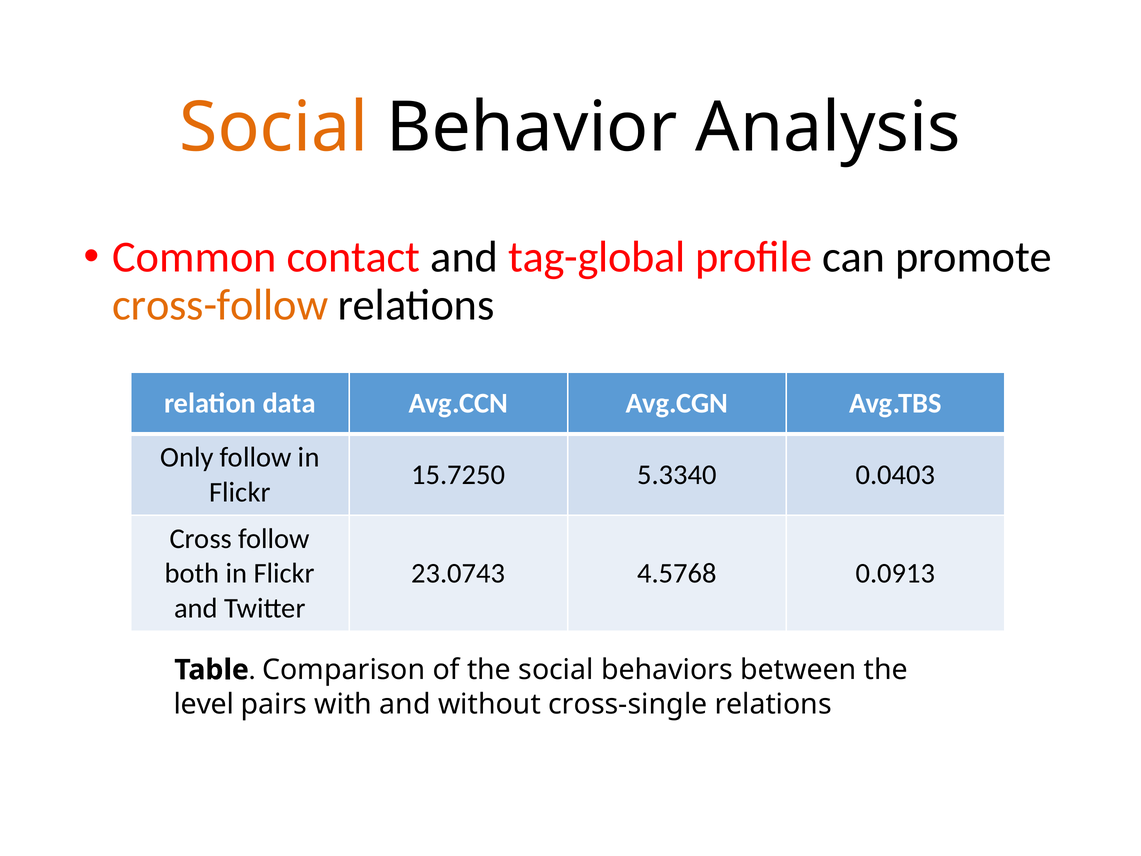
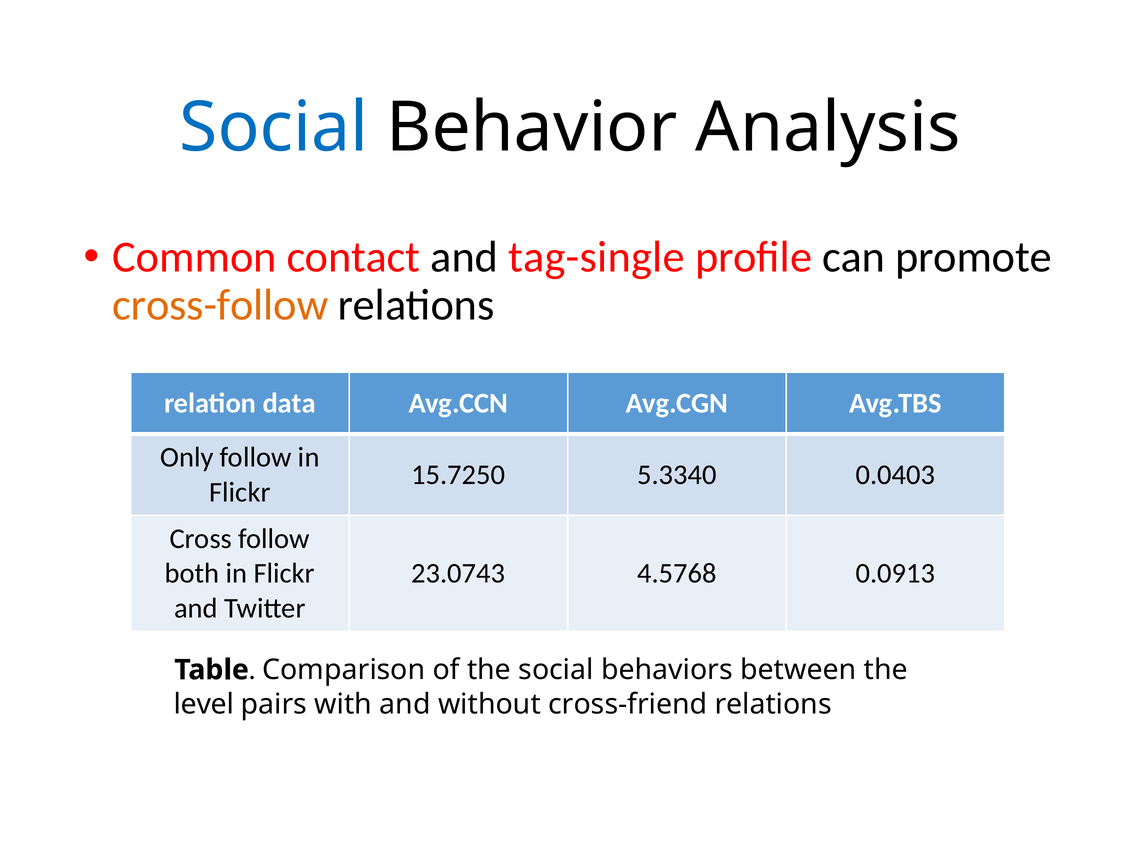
Social at (274, 128) colour: orange -> blue
tag-global: tag-global -> tag-single
cross-single: cross-single -> cross-friend
